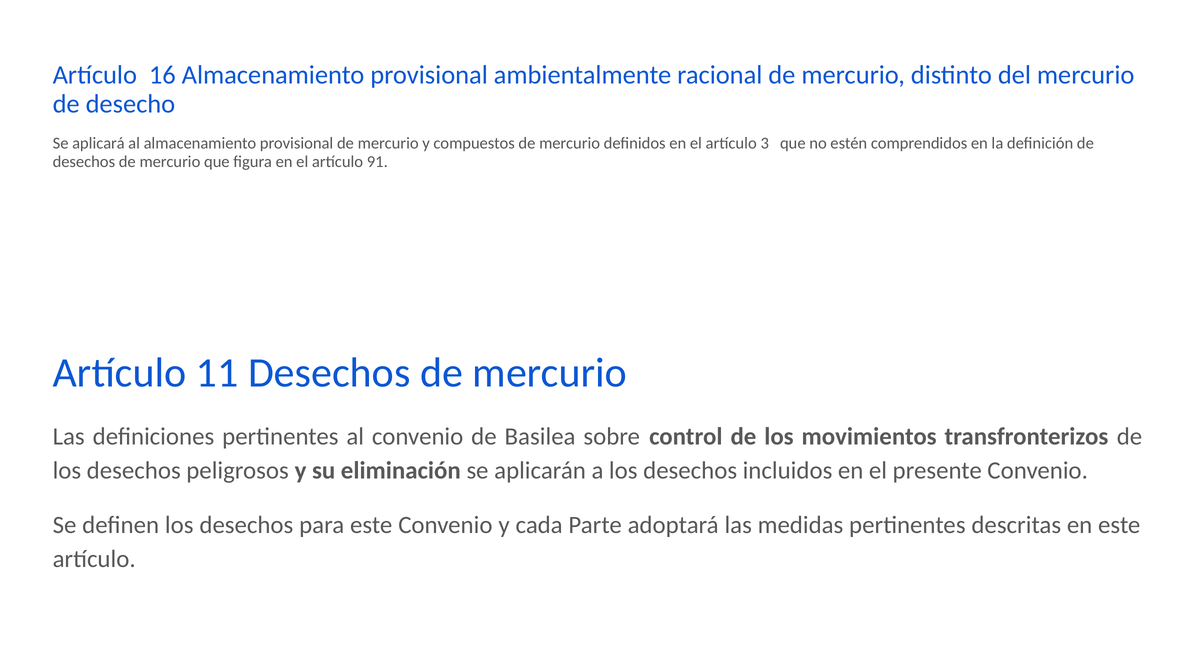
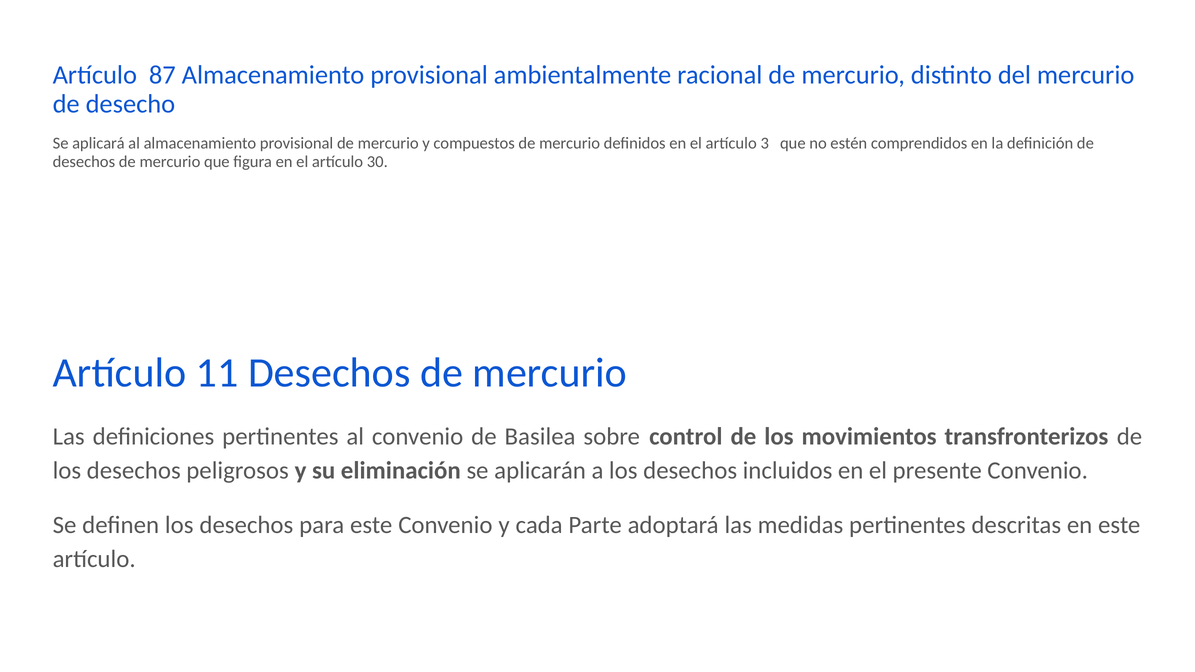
16: 16 -> 87
91: 91 -> 30
